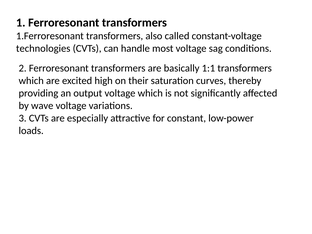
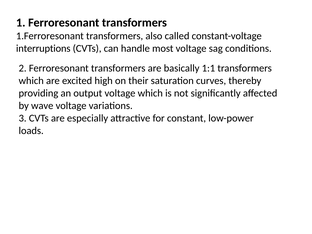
technologies: technologies -> interruptions
